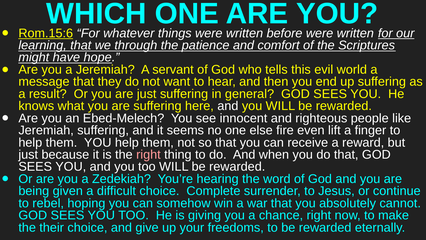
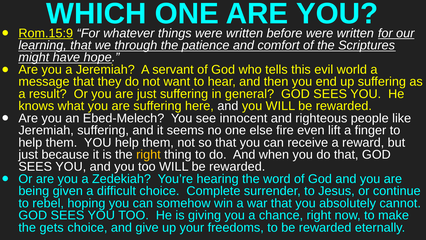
Rom.15:6: Rom.15:6 -> Rom.15:9
right at (148, 154) colour: pink -> yellow
their: their -> gets
